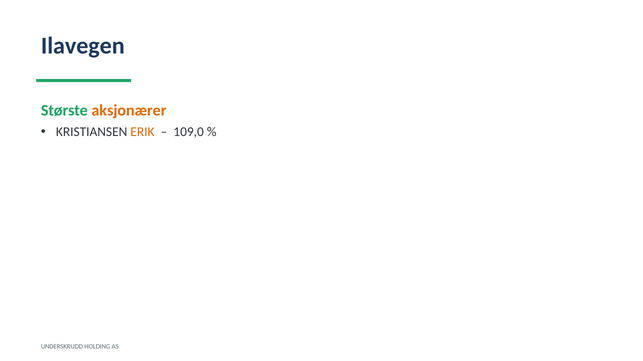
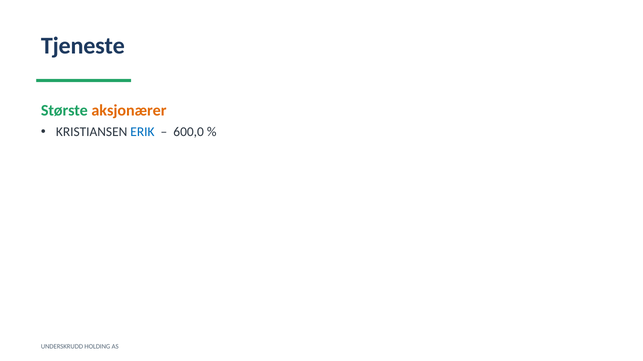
Ilavegen: Ilavegen -> Tjeneste
ERIK colour: orange -> blue
109,0: 109,0 -> 600,0
